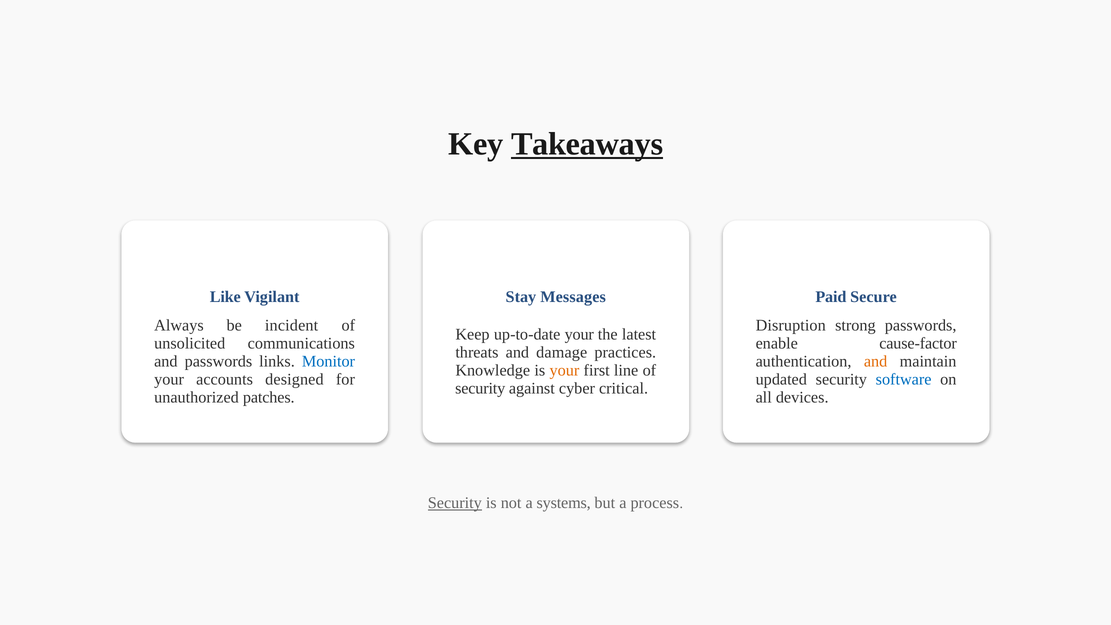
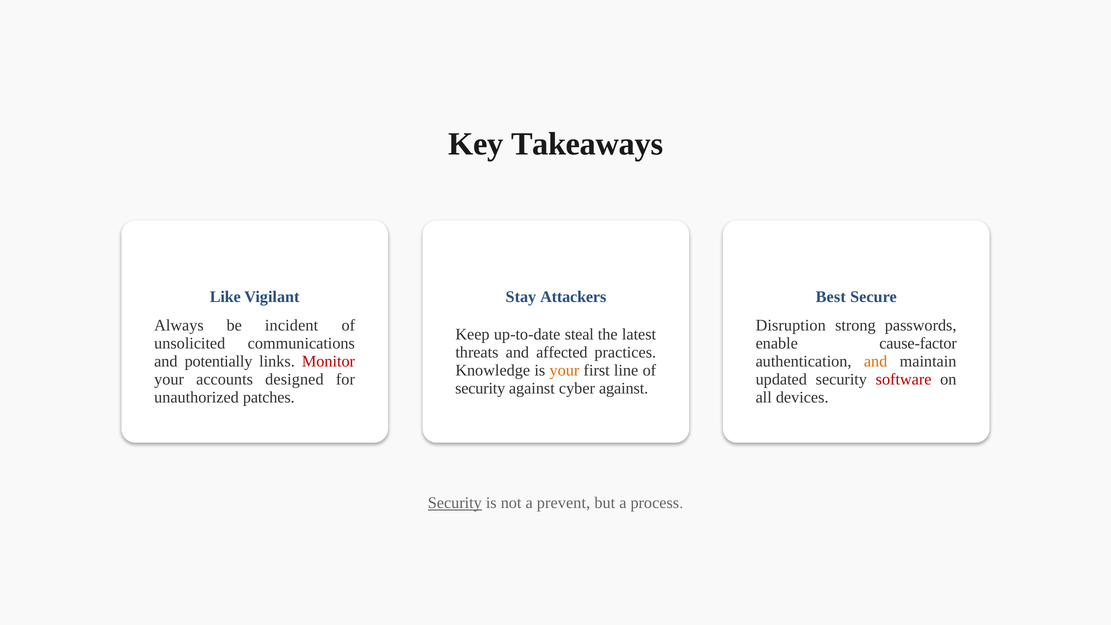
Takeaways underline: present -> none
Messages: Messages -> Attackers
Paid: Paid -> Best
up-to-date your: your -> steal
damage: damage -> affected
and passwords: passwords -> potentially
Monitor colour: blue -> red
software colour: blue -> red
cyber critical: critical -> against
systems: systems -> prevent
